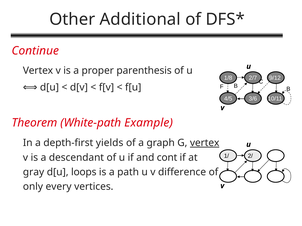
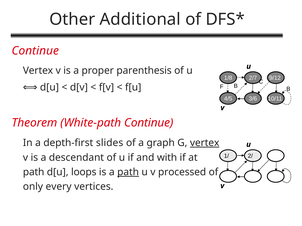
White-path Example: Example -> Continue
yields: yields -> slides
cont: cont -> with
gray at (34, 172): gray -> path
path at (128, 172) underline: none -> present
difference: difference -> processed
